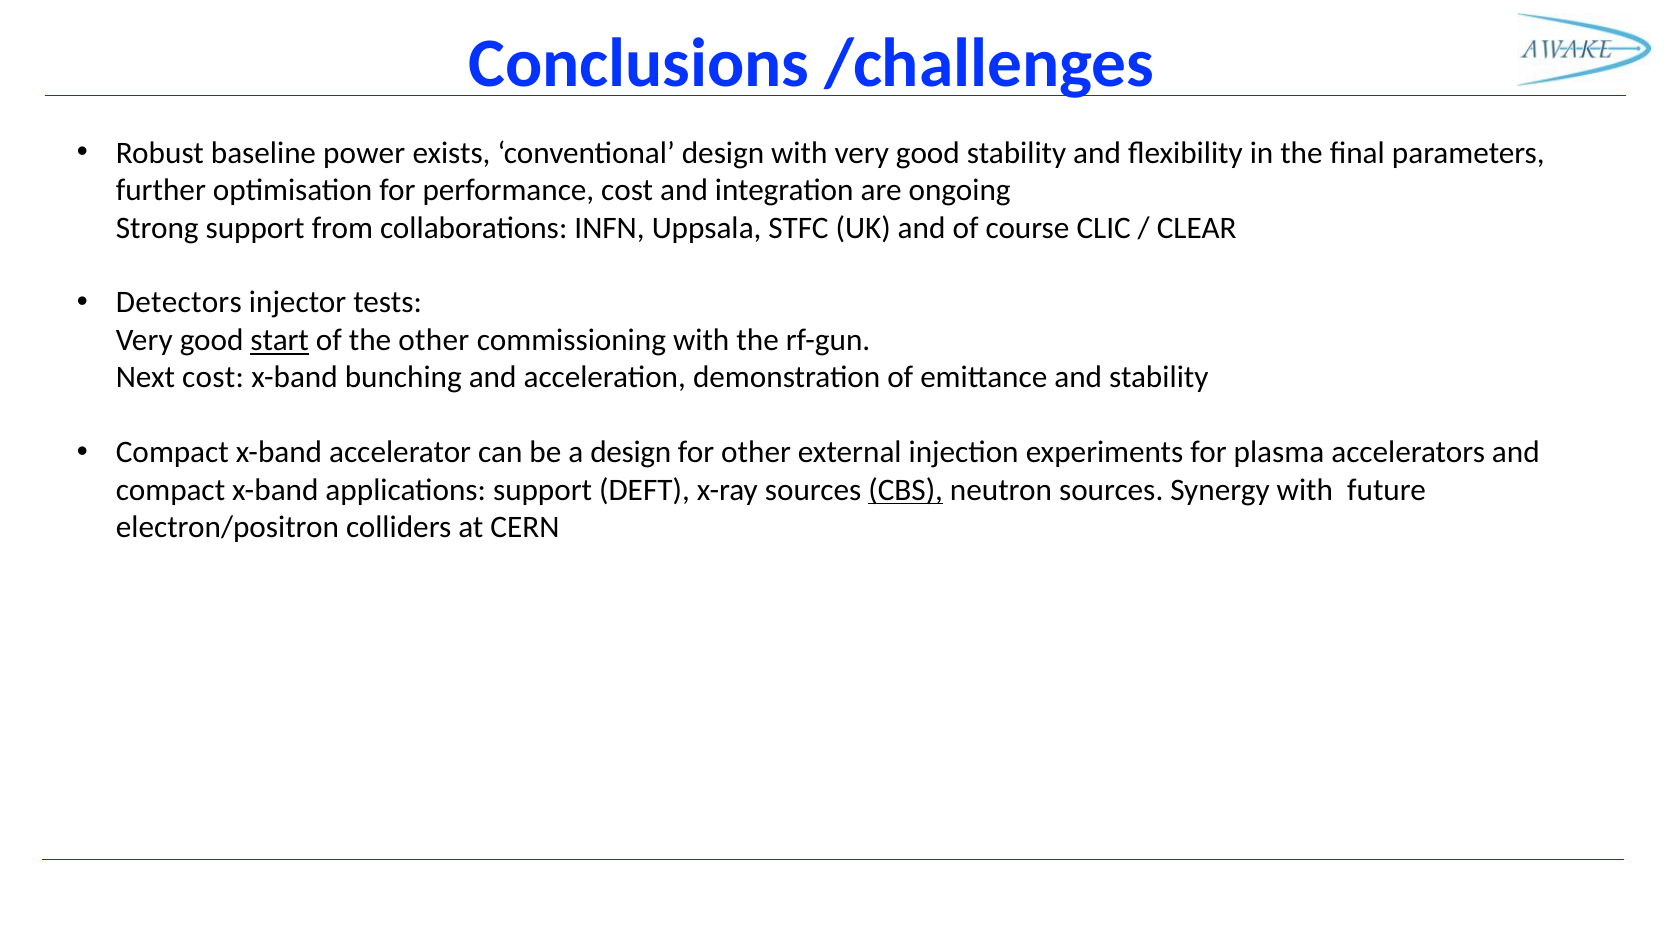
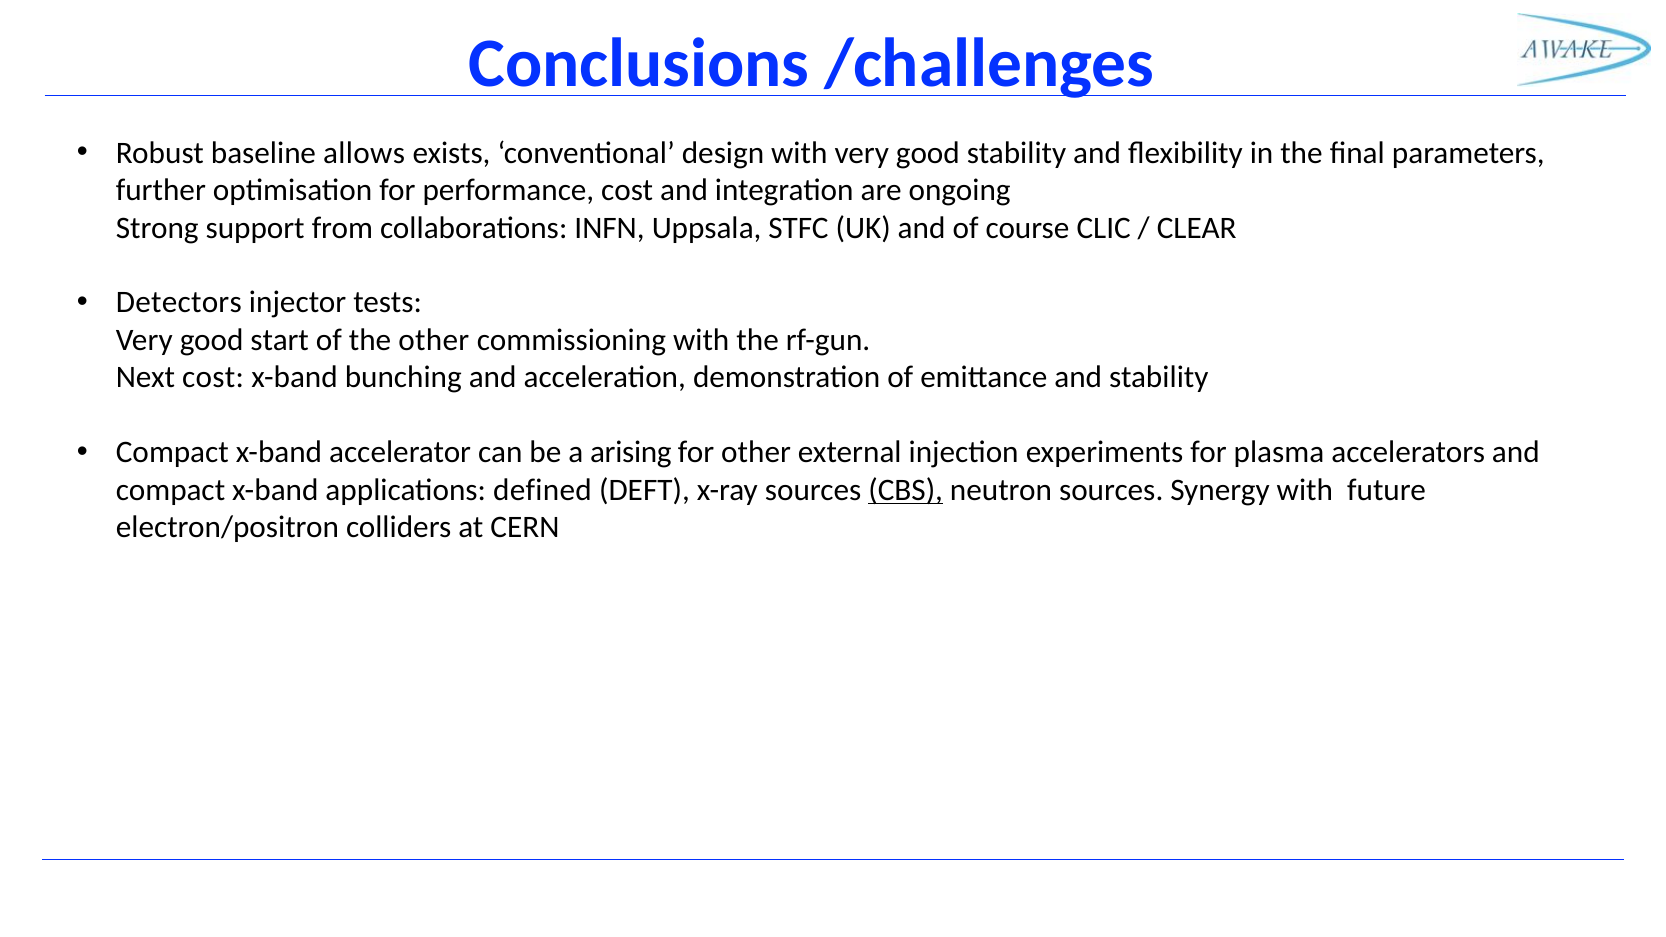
power: power -> allows
start underline: present -> none
a design: design -> arising
applications support: support -> defined
